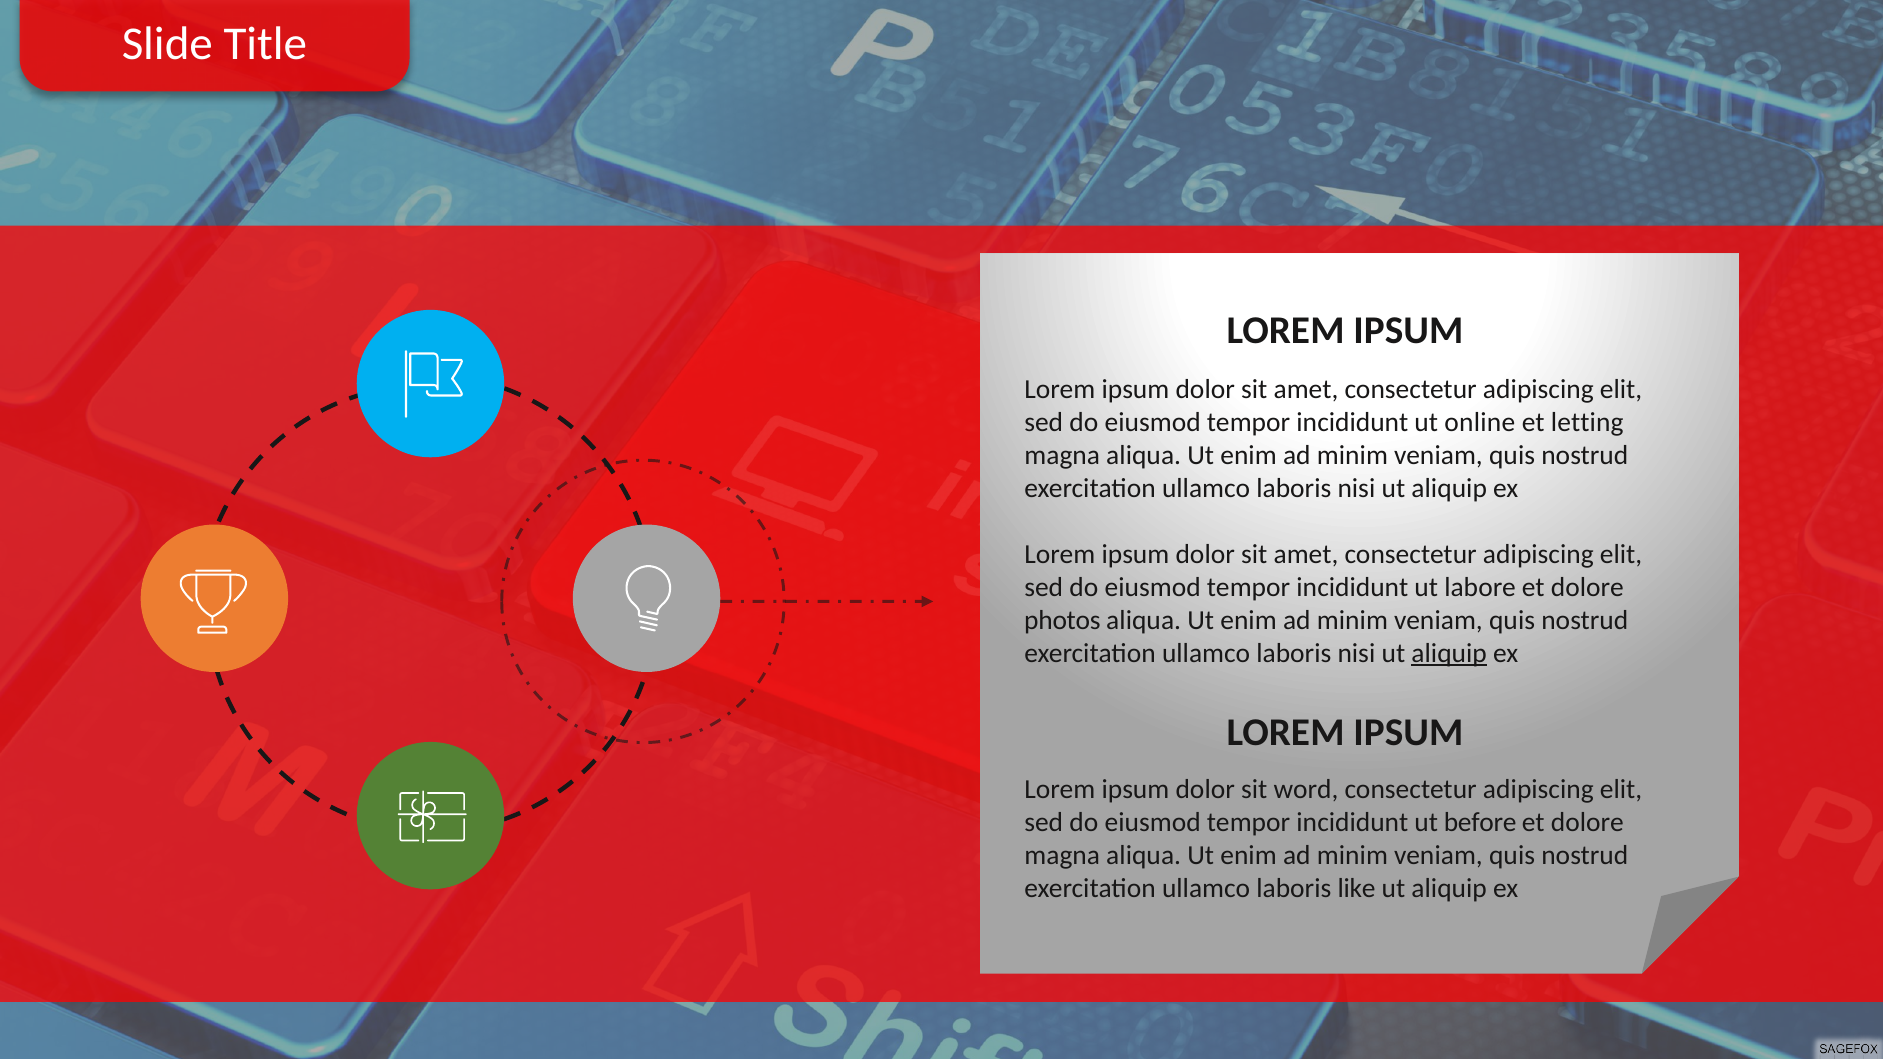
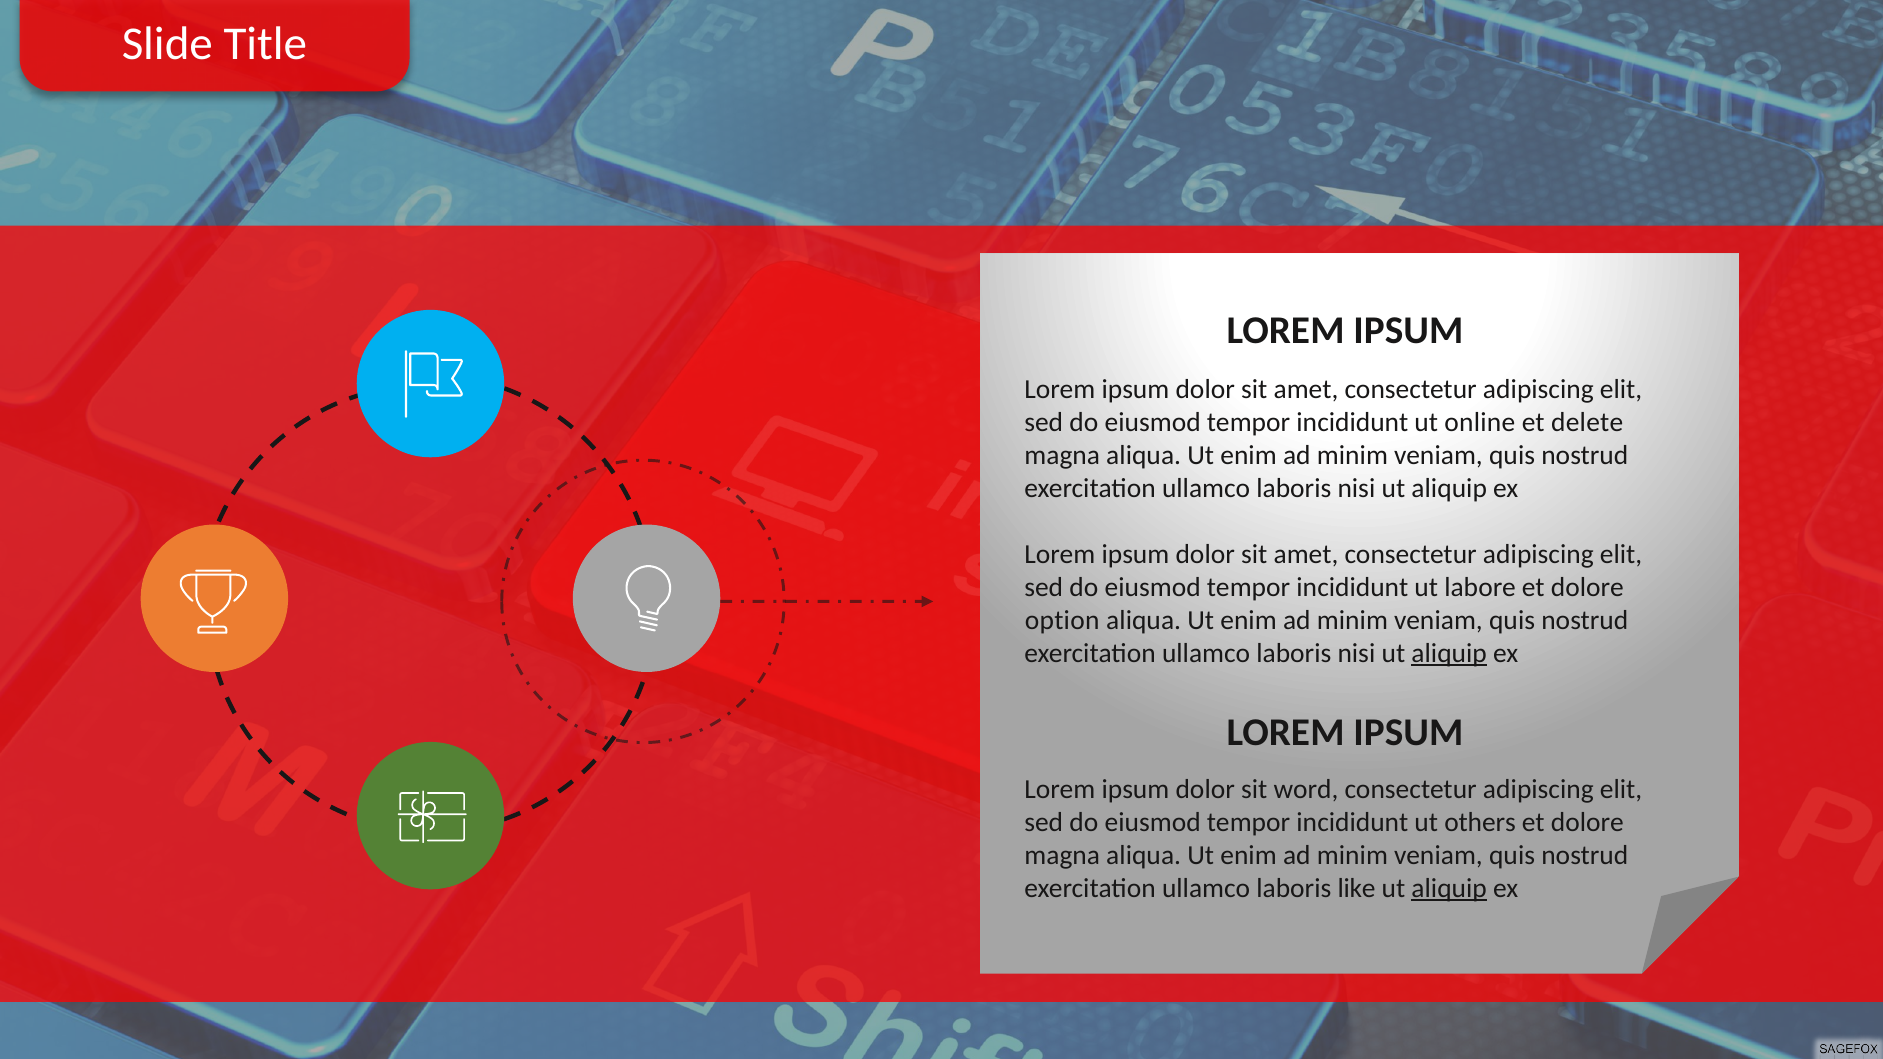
letting: letting -> delete
photos: photos -> option
before: before -> others
aliquip at (1449, 888) underline: none -> present
